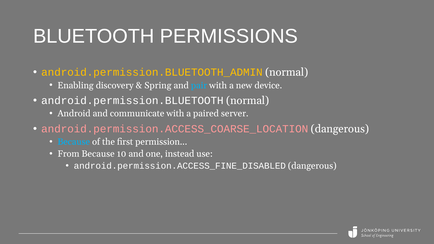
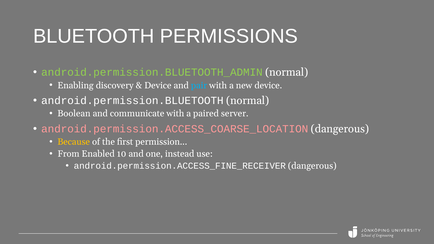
android.permission.BLUETOOTH_ADMIN colour: yellow -> light green
Spring at (158, 85): Spring -> Device
Android: Android -> Boolean
Because at (74, 142) colour: light blue -> yellow
From Because: Because -> Enabled
android.permission.ACCESS_FINE_DISABLED: android.permission.ACCESS_FINE_DISABLED -> android.permission.ACCESS_FINE_RECEIVER
